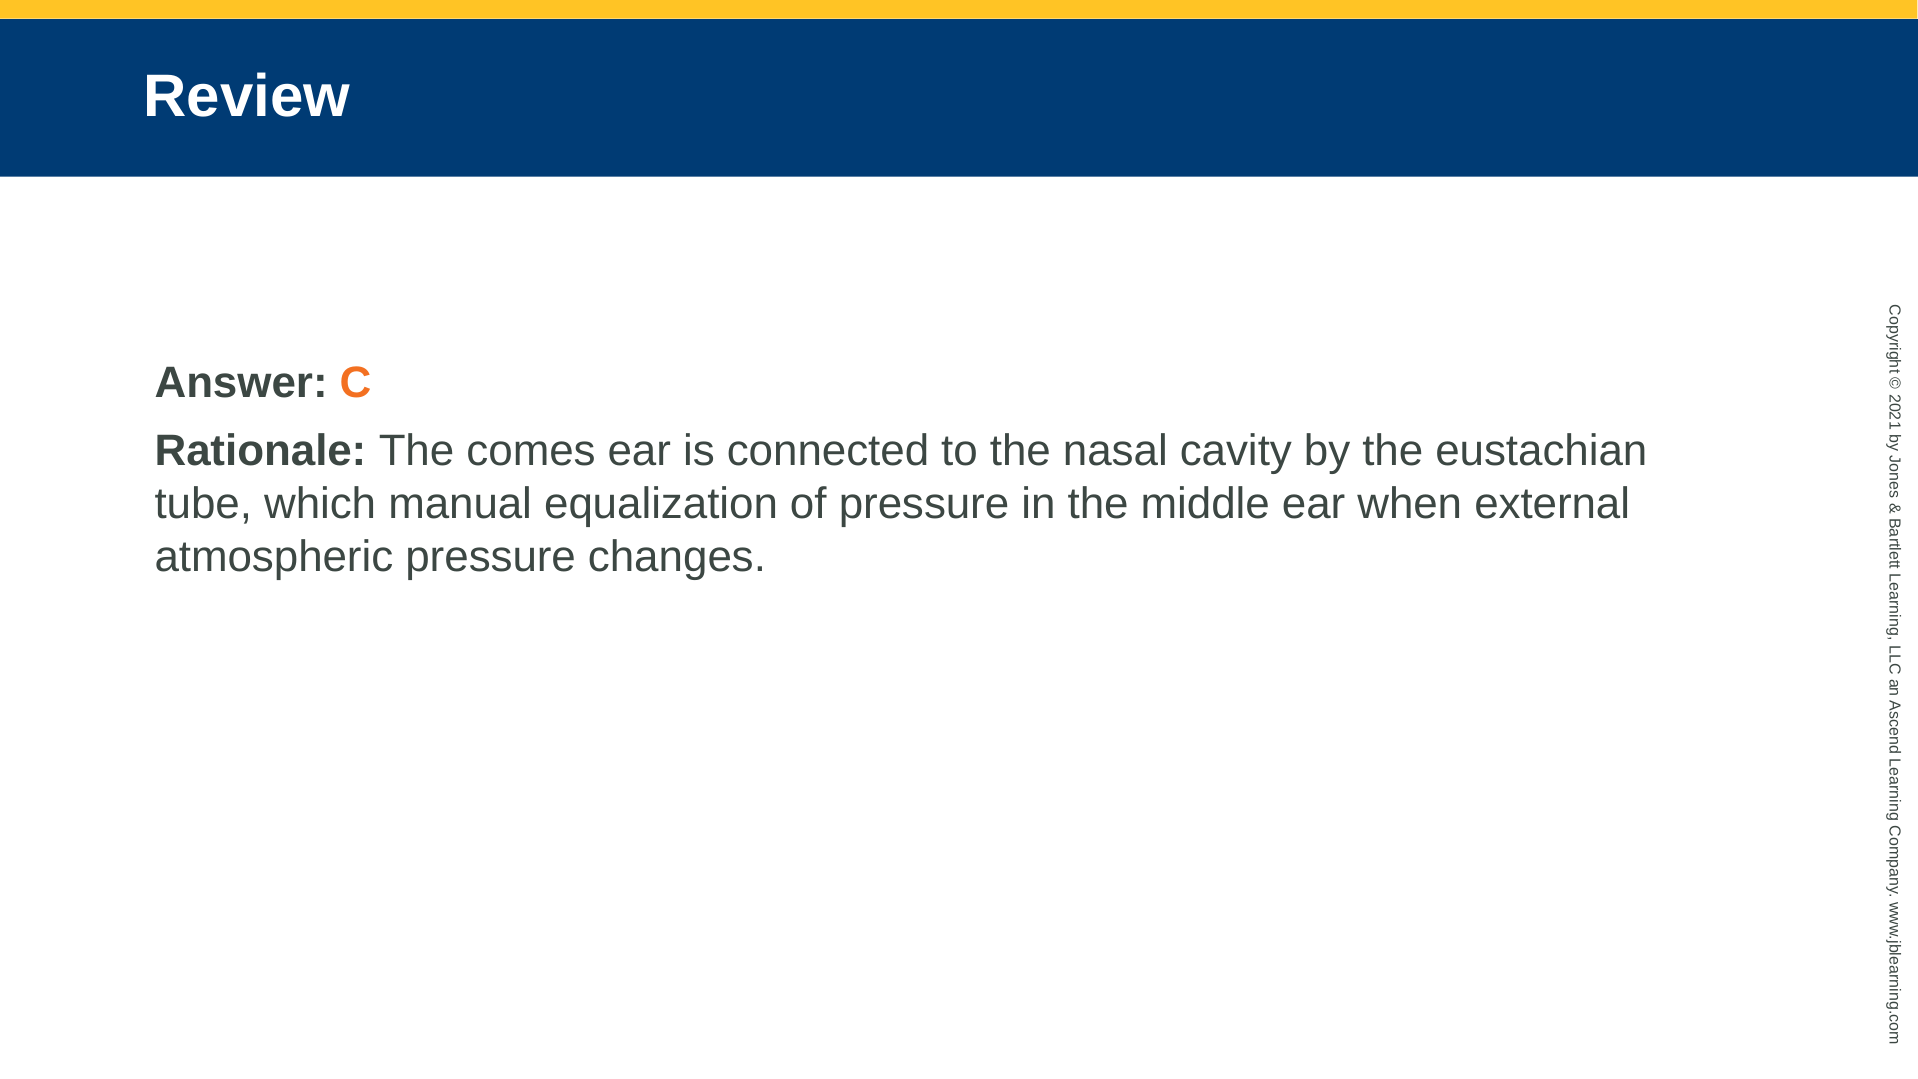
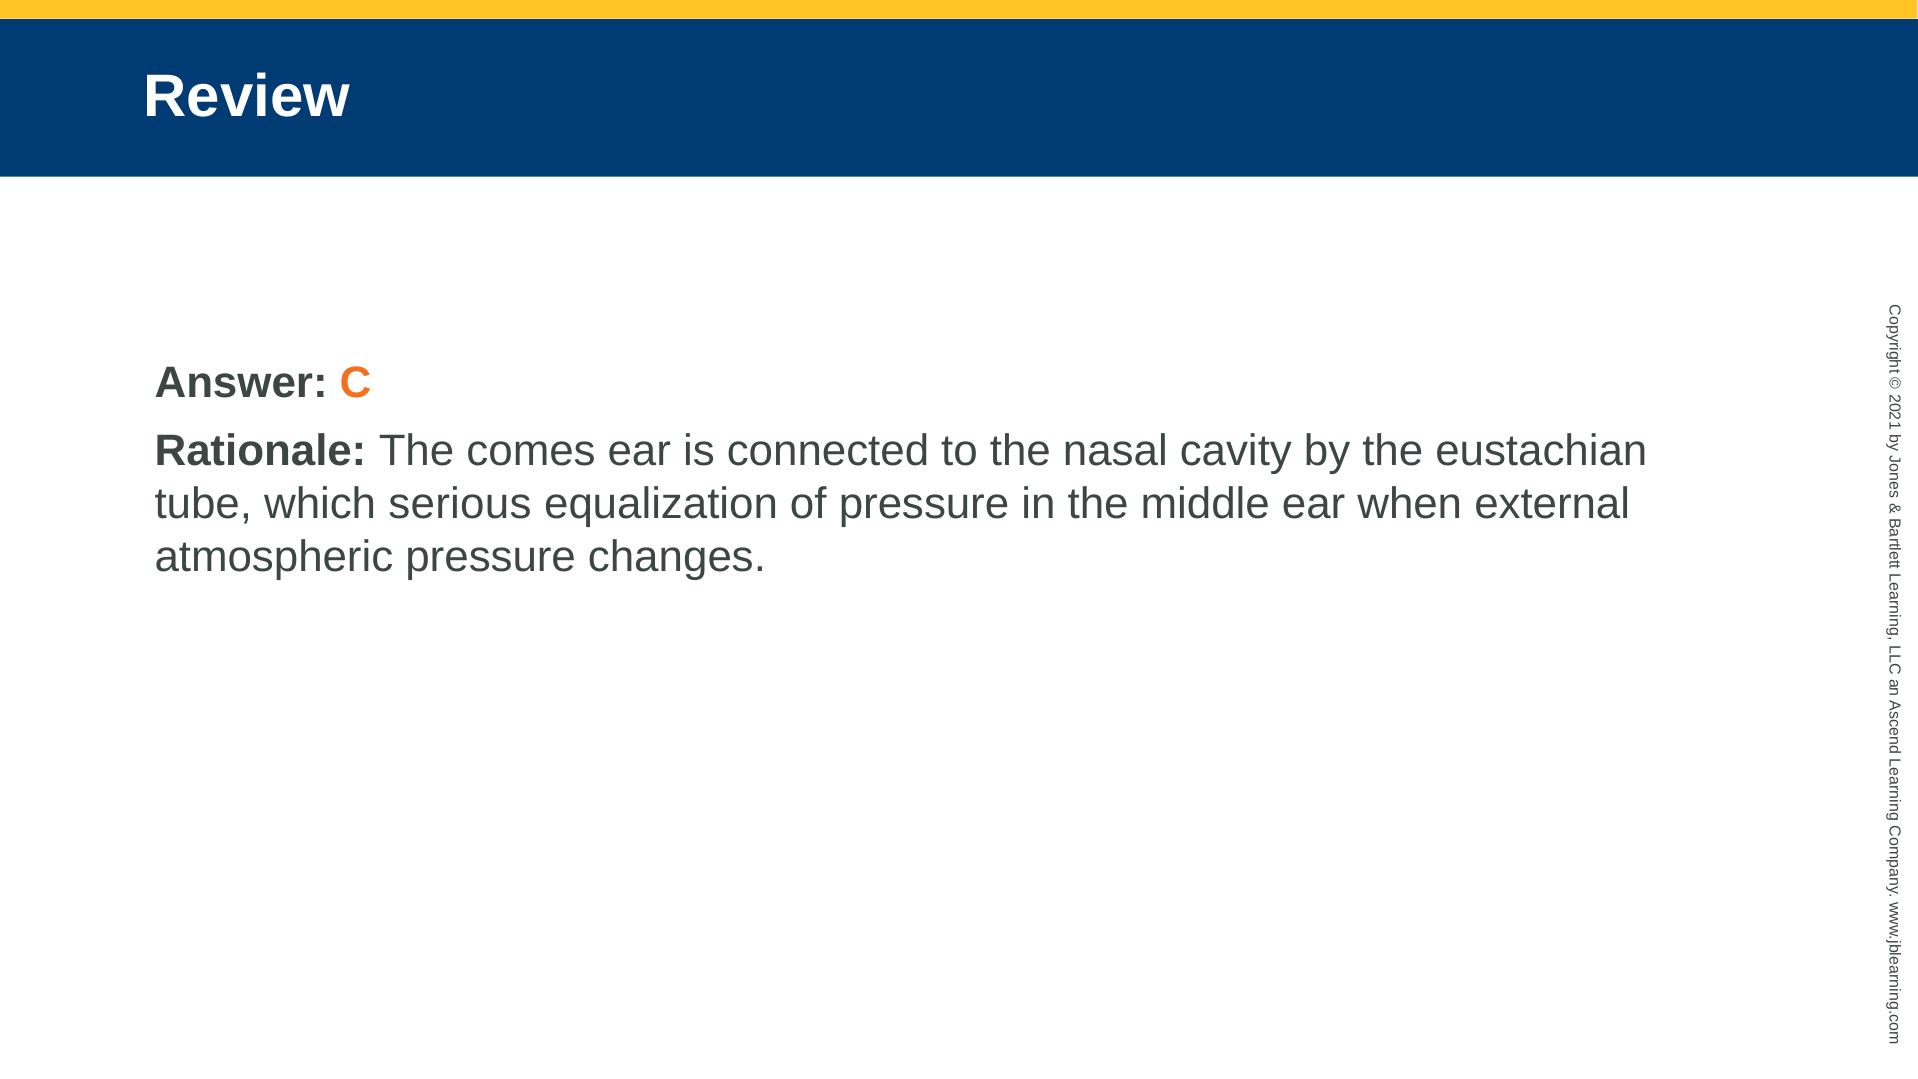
manual: manual -> serious
